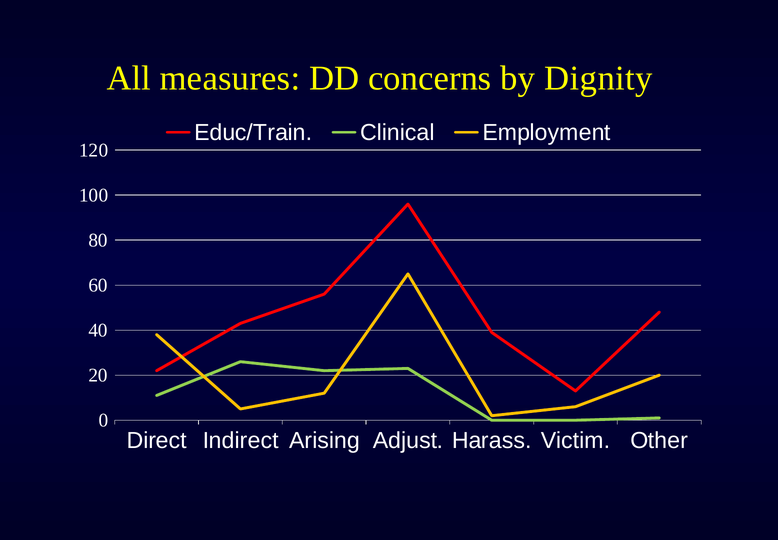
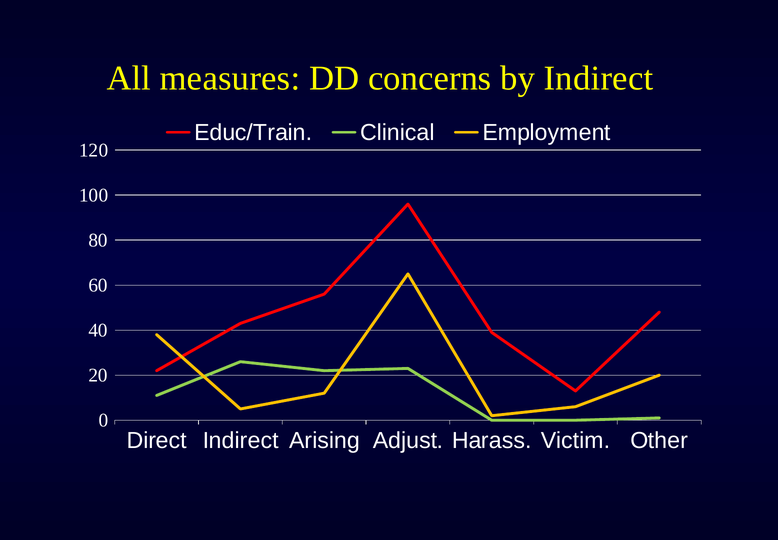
by Dignity: Dignity -> Indirect
